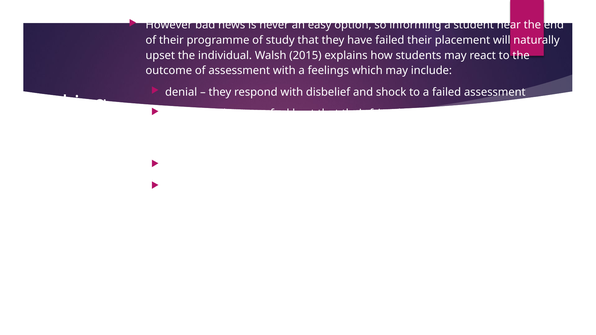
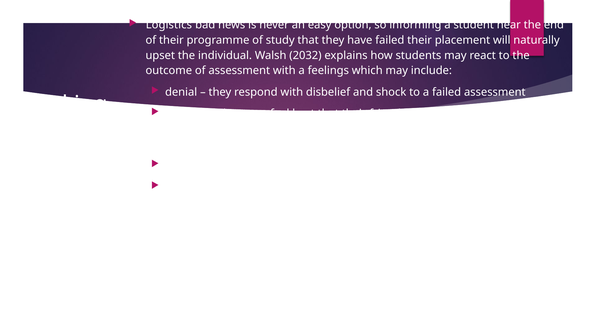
However: However -> Logistics
2015: 2015 -> 2032
